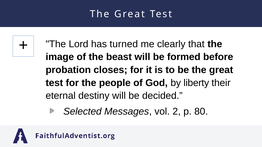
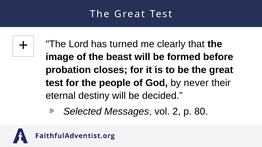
liberty: liberty -> never
